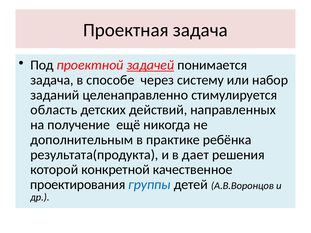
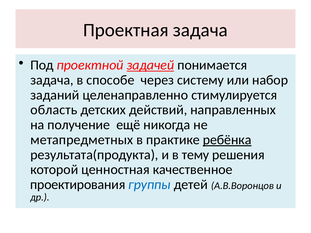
дополнительным: дополнительным -> метапредметных
ребёнка underline: none -> present
дает: дает -> тему
конкретной: конкретной -> ценностная
